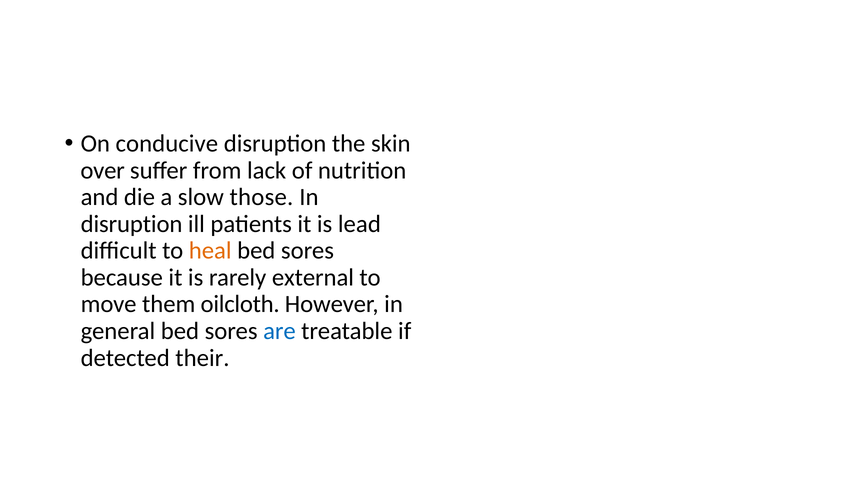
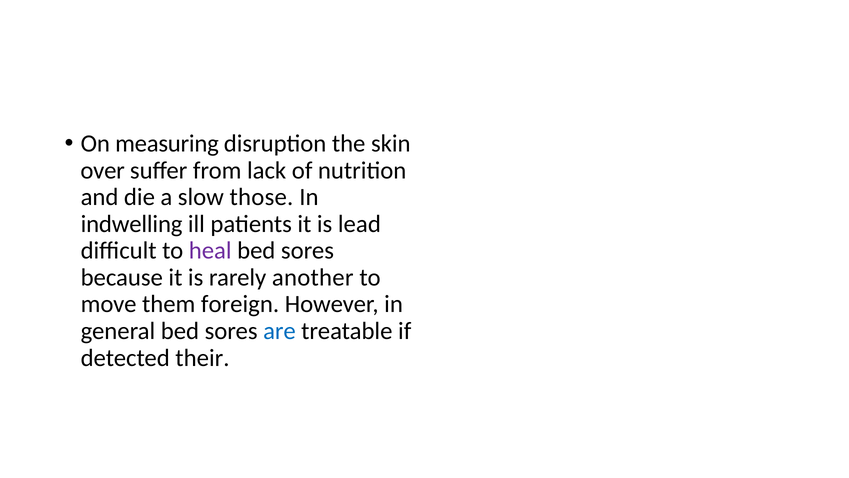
conducive: conducive -> measuring
disruption at (132, 224): disruption -> indwelling
heal colour: orange -> purple
external: external -> another
oilcloth: oilcloth -> foreign
